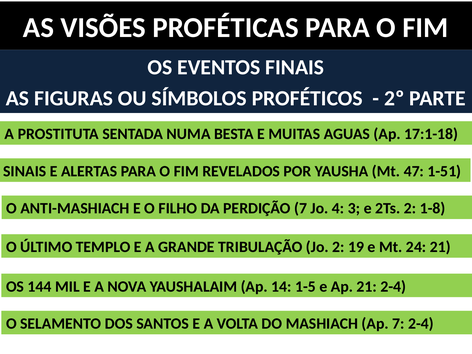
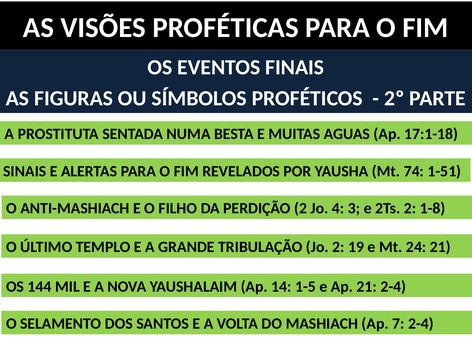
47: 47 -> 74
PERDIÇÃO 7: 7 -> 2
